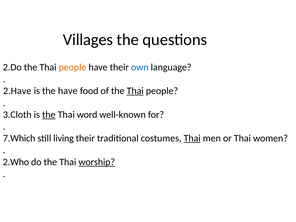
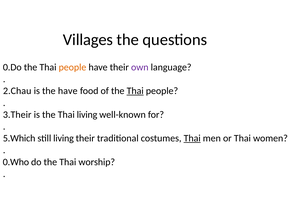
2.Do: 2.Do -> 0.Do
own colour: blue -> purple
2.Have: 2.Have -> 2.Chau
3.Cloth: 3.Cloth -> 3.Their
the at (49, 115) underline: present -> none
Thai word: word -> living
7.Which: 7.Which -> 5.Which
2.Who: 2.Who -> 0.Who
worship underline: present -> none
